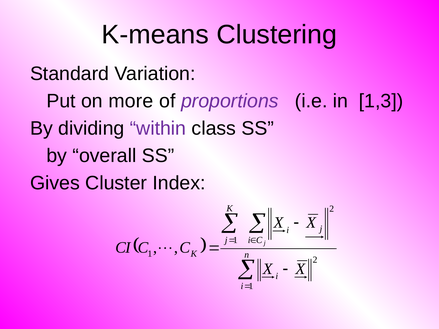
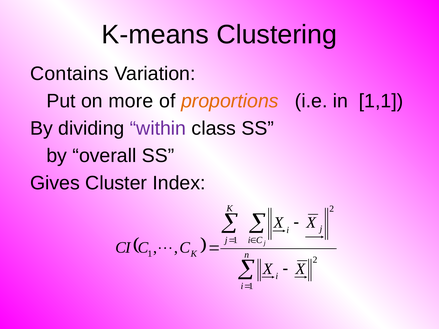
Standard: Standard -> Contains
proportions colour: purple -> orange
1,3: 1,3 -> 1,1
